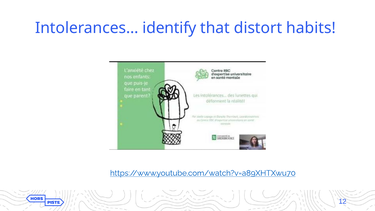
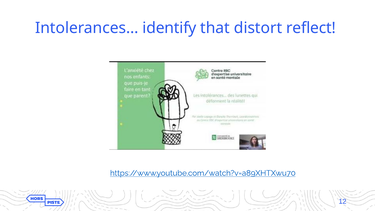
habits: habits -> reflect
